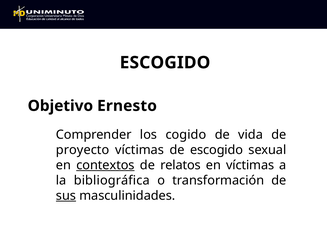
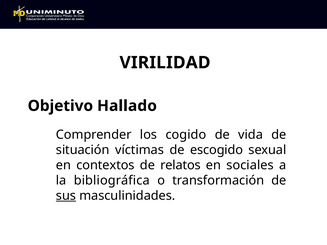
ESCOGIDO at (165, 63): ESCOGIDO -> VIRILIDAD
Ernesto: Ernesto -> Hallado
proyecto: proyecto -> situación
contextos underline: present -> none
en víctimas: víctimas -> sociales
